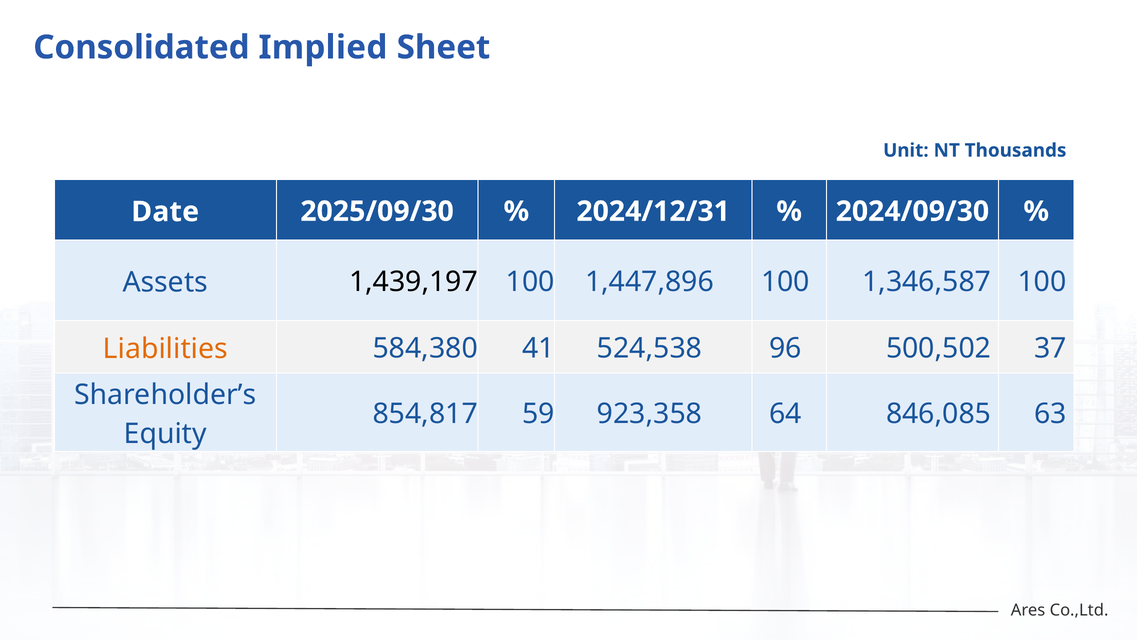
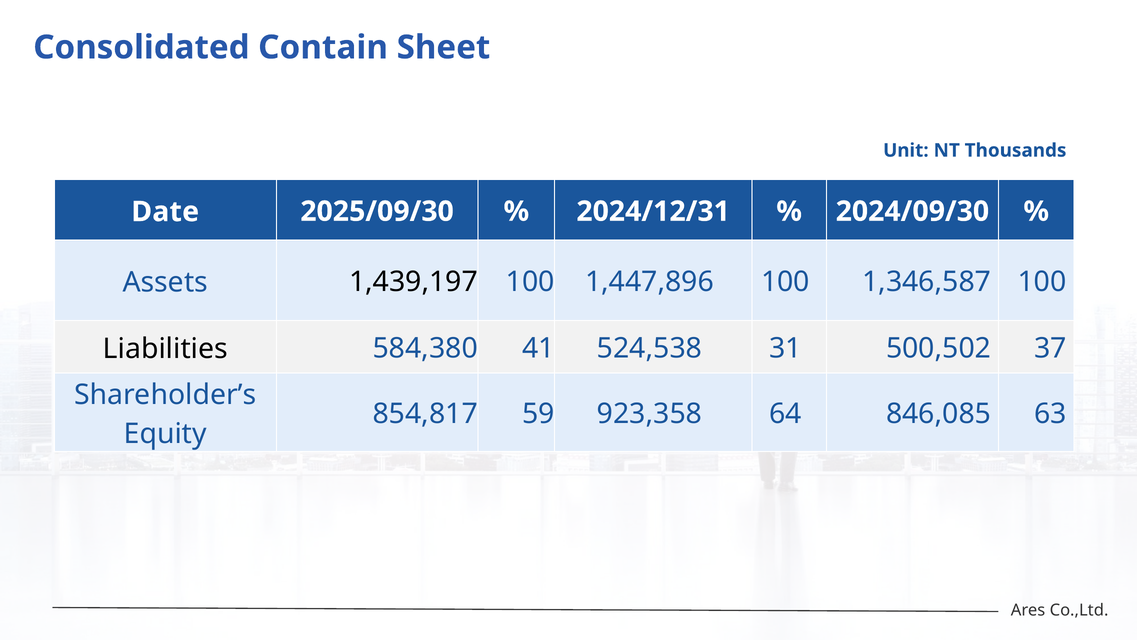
Implied: Implied -> Contain
Liabilities colour: orange -> black
96: 96 -> 31
